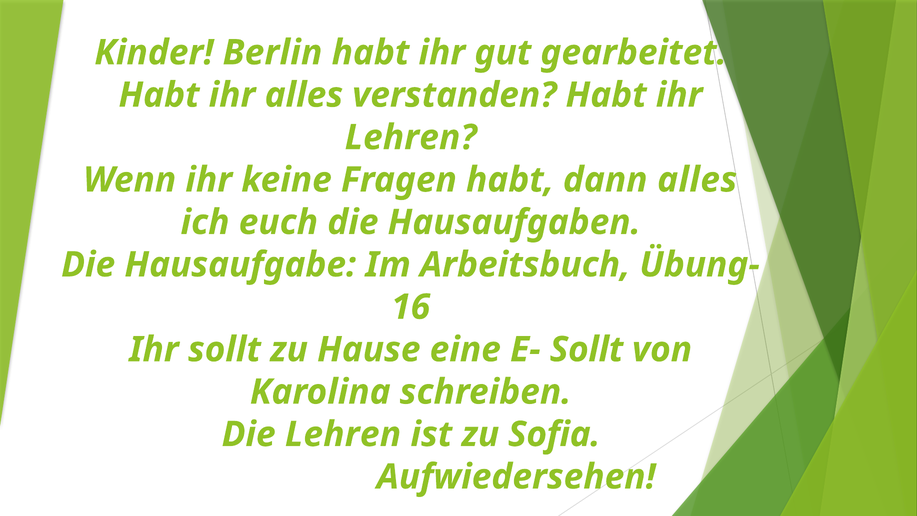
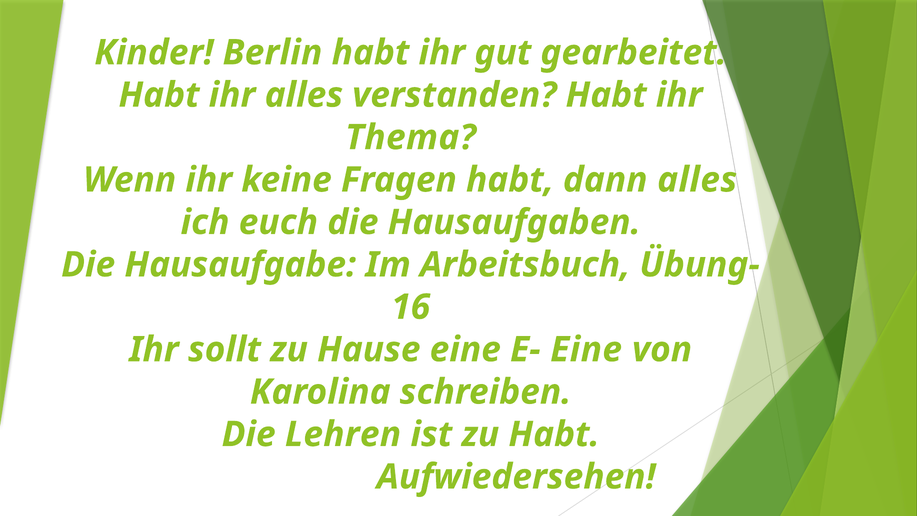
Lehren at (411, 137): Lehren -> Thema
E- Sollt: Sollt -> Eine
zu Sofia: Sofia -> Habt
